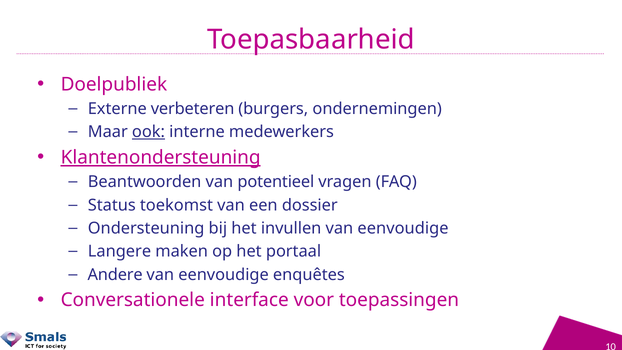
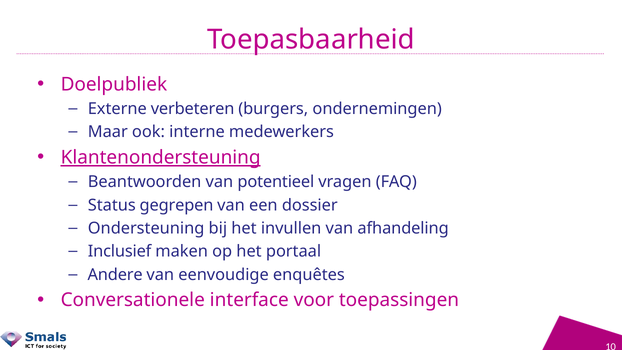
ook underline: present -> none
toekomst: toekomst -> gegrepen
invullen van eenvoudige: eenvoudige -> afhandeling
Langere: Langere -> Inclusief
